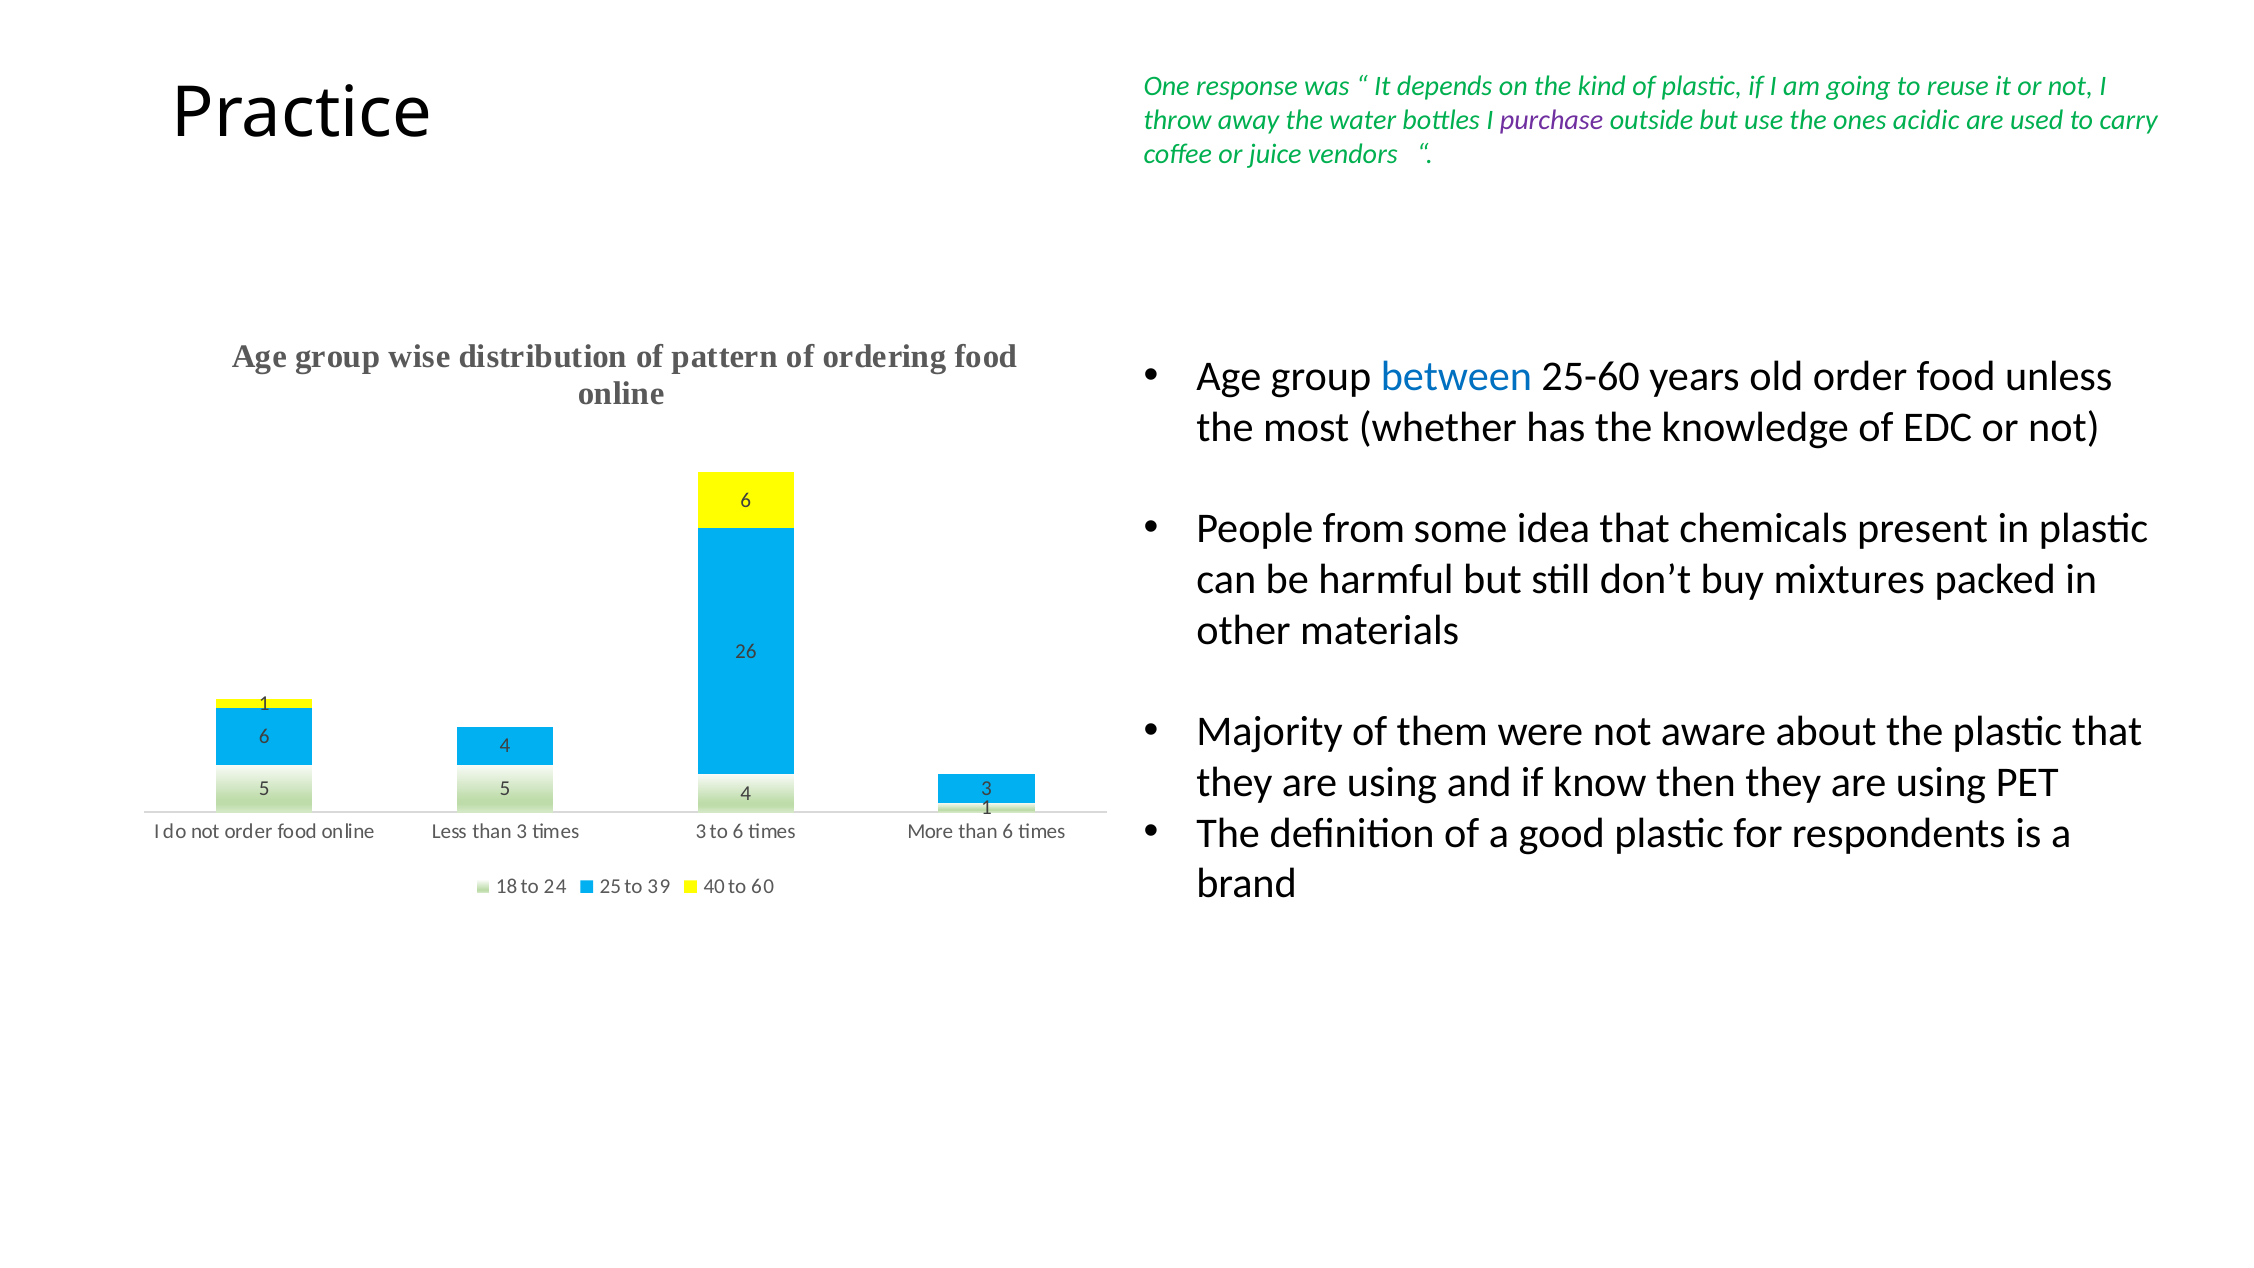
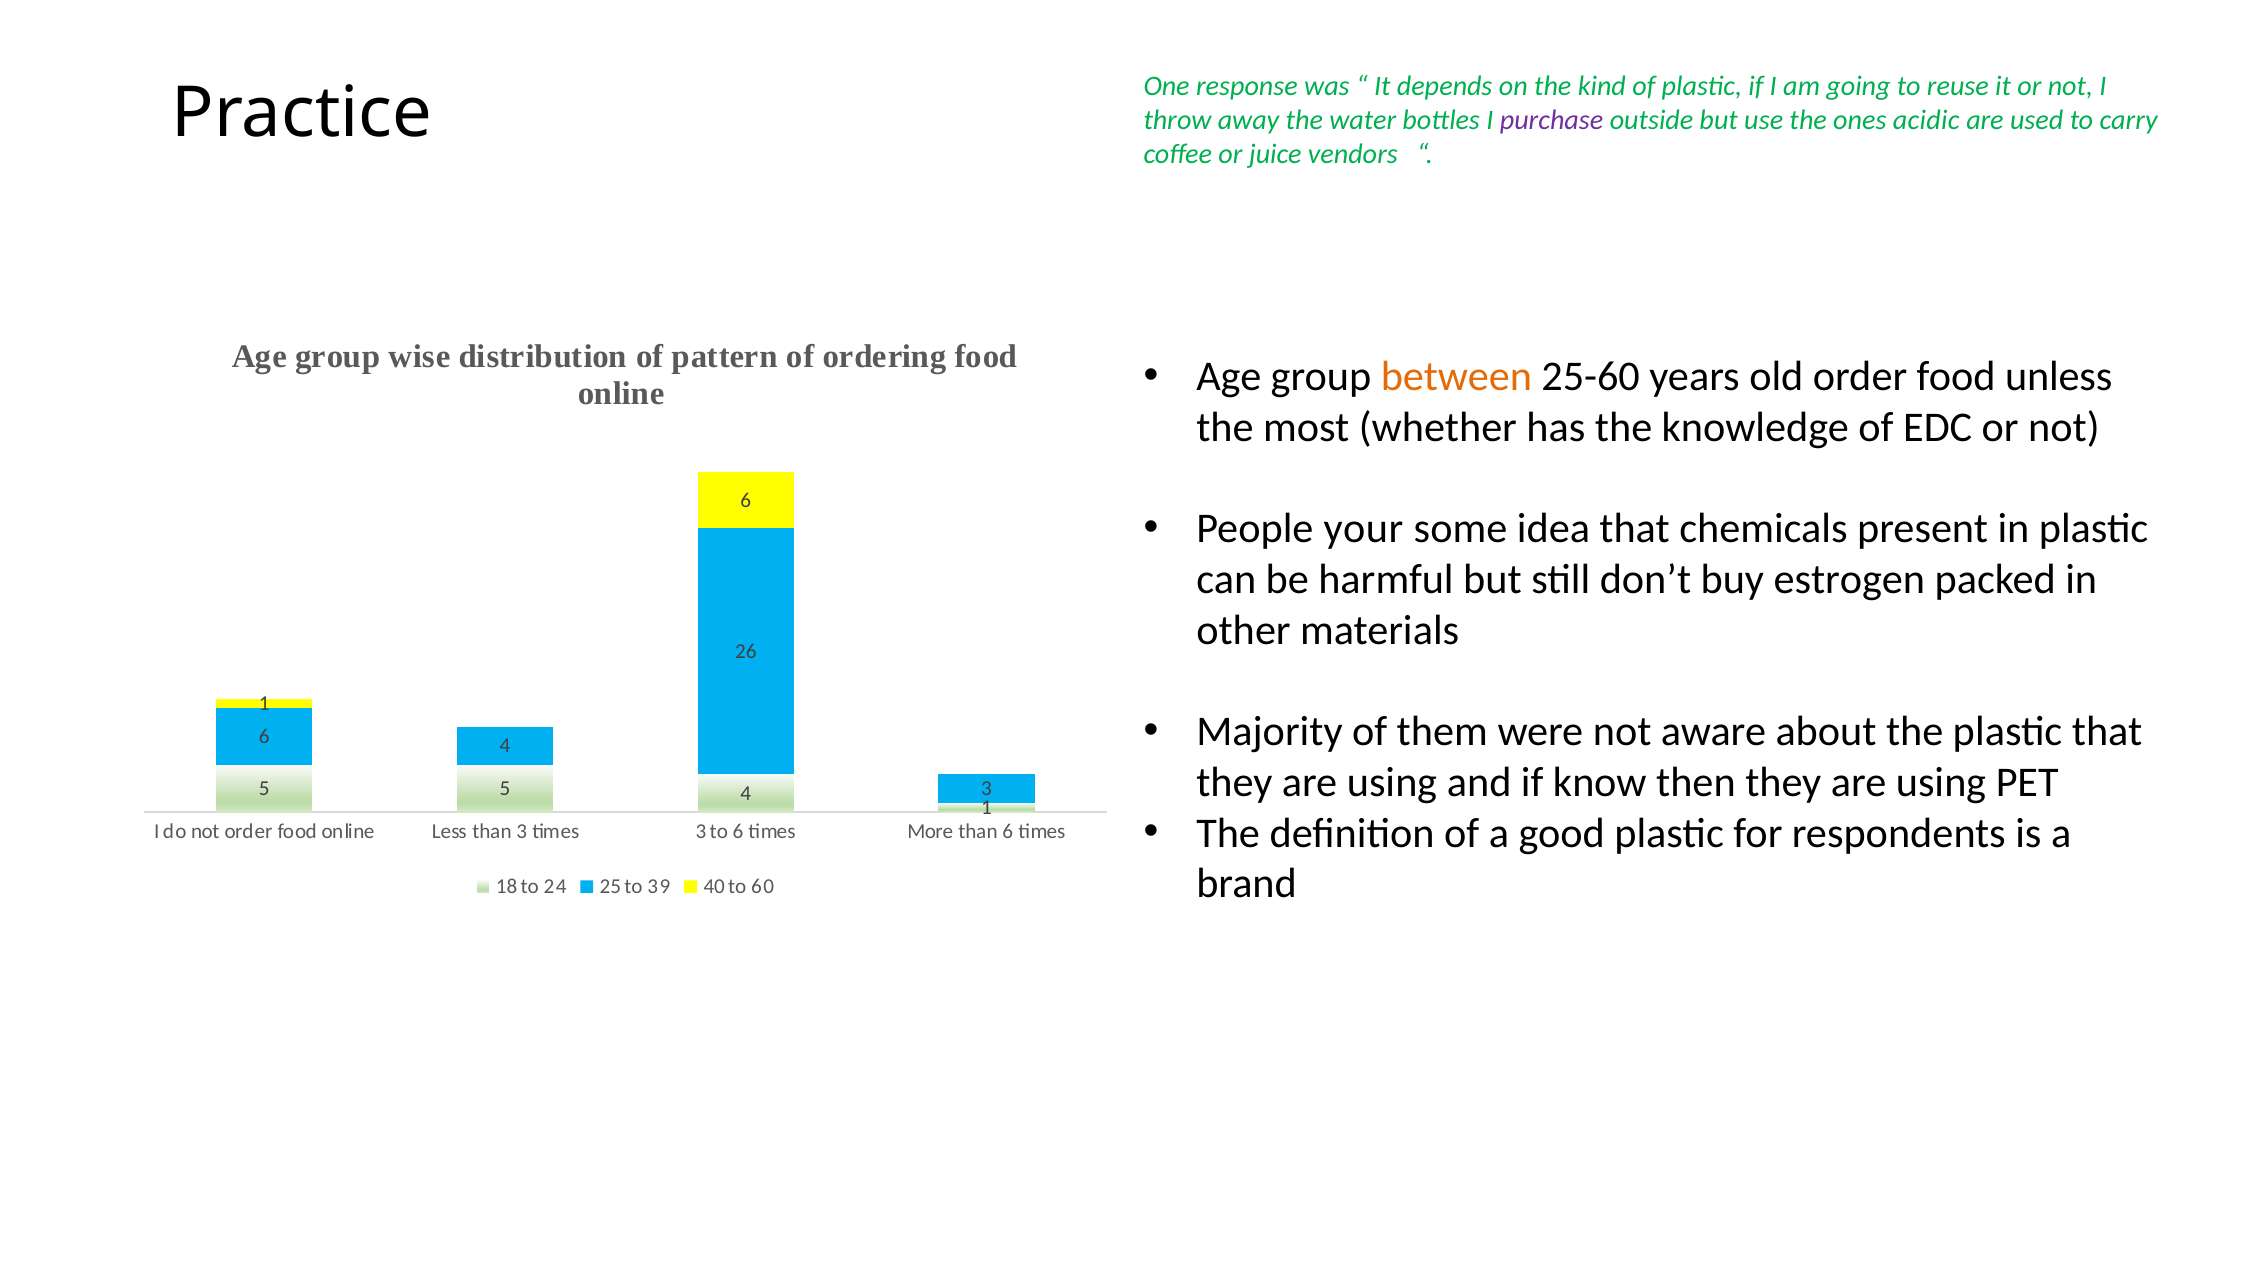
between colour: blue -> orange
from: from -> your
mixtures: mixtures -> estrogen
